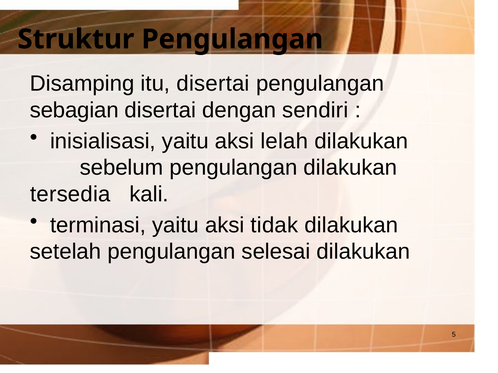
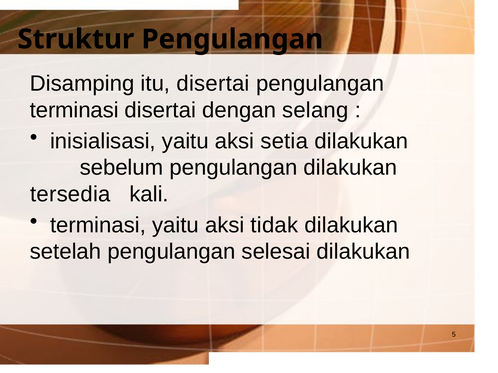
sebagian at (74, 110): sebagian -> terminasi
sendiri: sendiri -> selang
lelah: lelah -> setia
